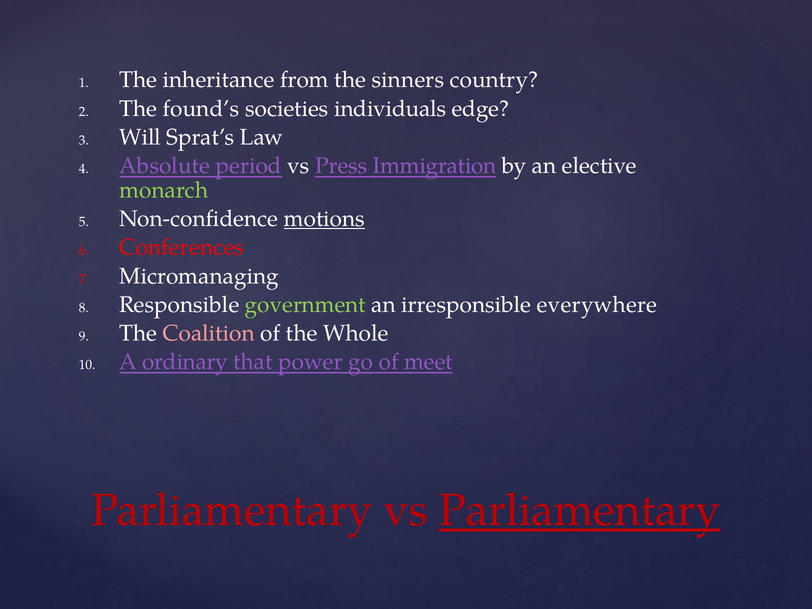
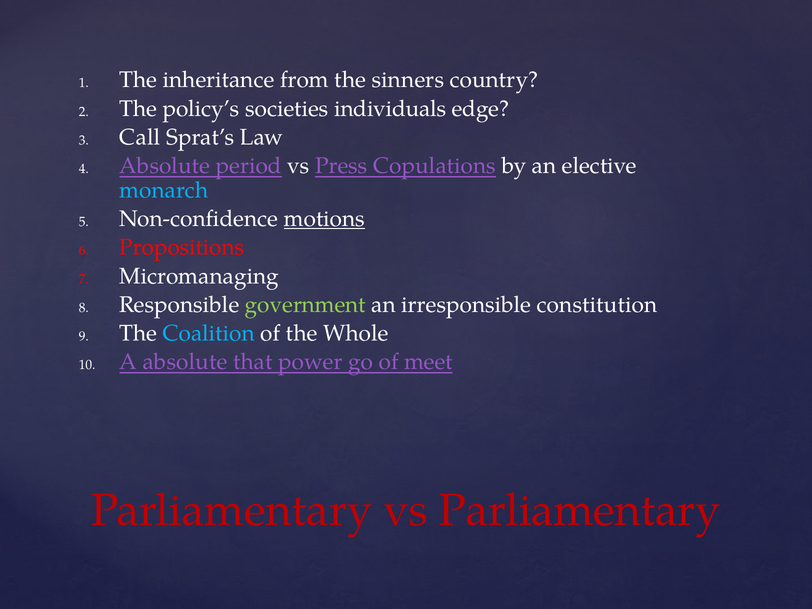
found’s: found’s -> policy’s
Will: Will -> Call
Immigration: Immigration -> Copulations
monarch colour: light green -> light blue
Conferences: Conferences -> Propositions
everywhere: everywhere -> constitution
Coalition colour: pink -> light blue
A ordinary: ordinary -> absolute
Parliamentary at (579, 511) underline: present -> none
